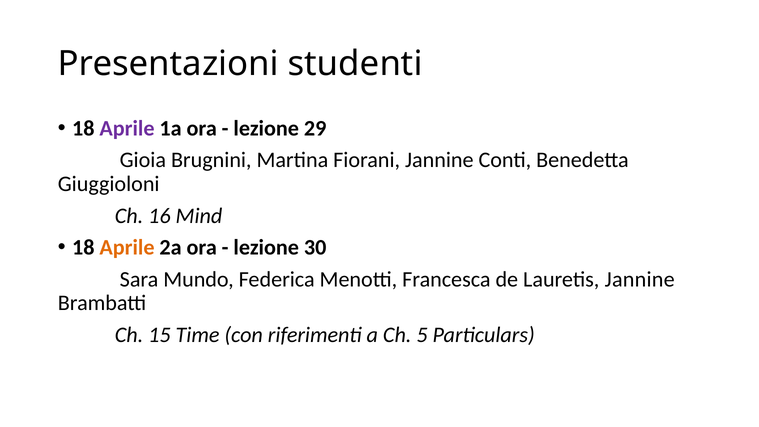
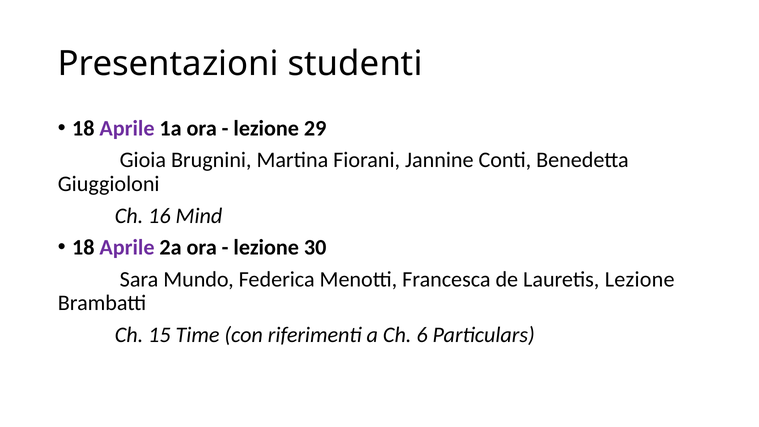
Aprile at (127, 247) colour: orange -> purple
Lauretis Jannine: Jannine -> Lezione
5: 5 -> 6
